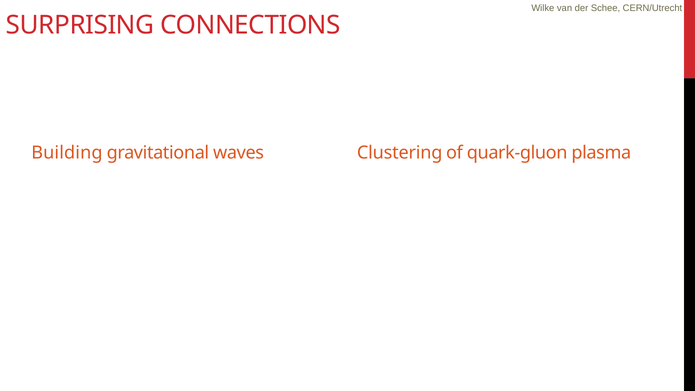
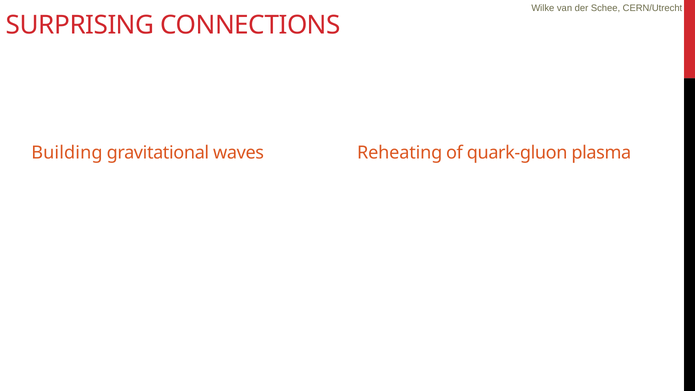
Clustering: Clustering -> Reheating
